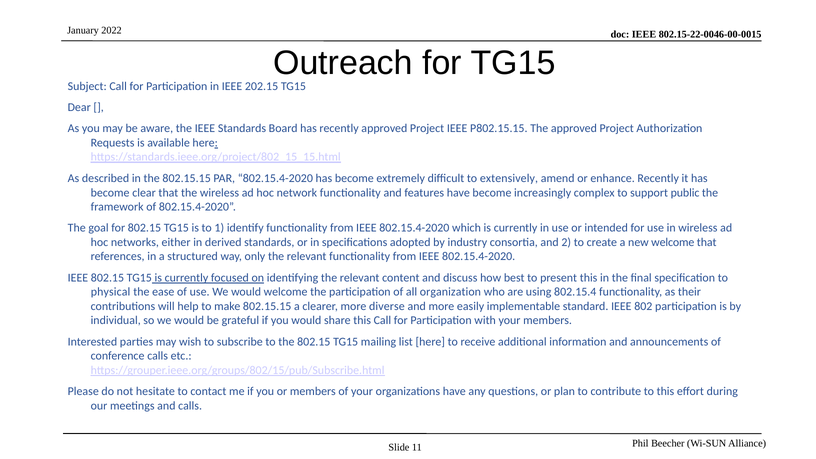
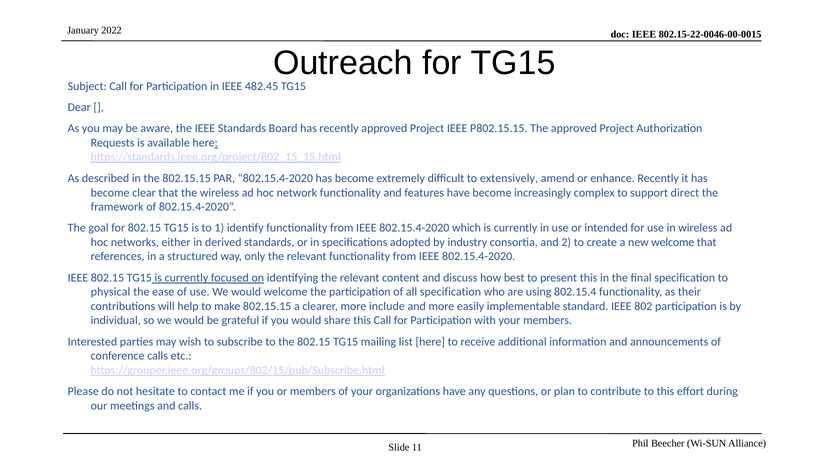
202.15: 202.15 -> 482.45
public: public -> direct
all organization: organization -> specification
diverse: diverse -> include
